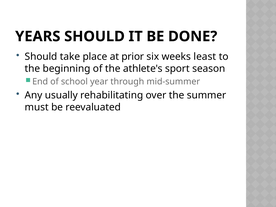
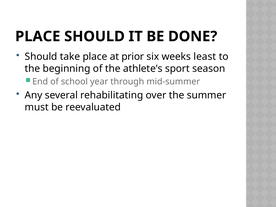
YEARS at (38, 36): YEARS -> PLACE
usually: usually -> several
